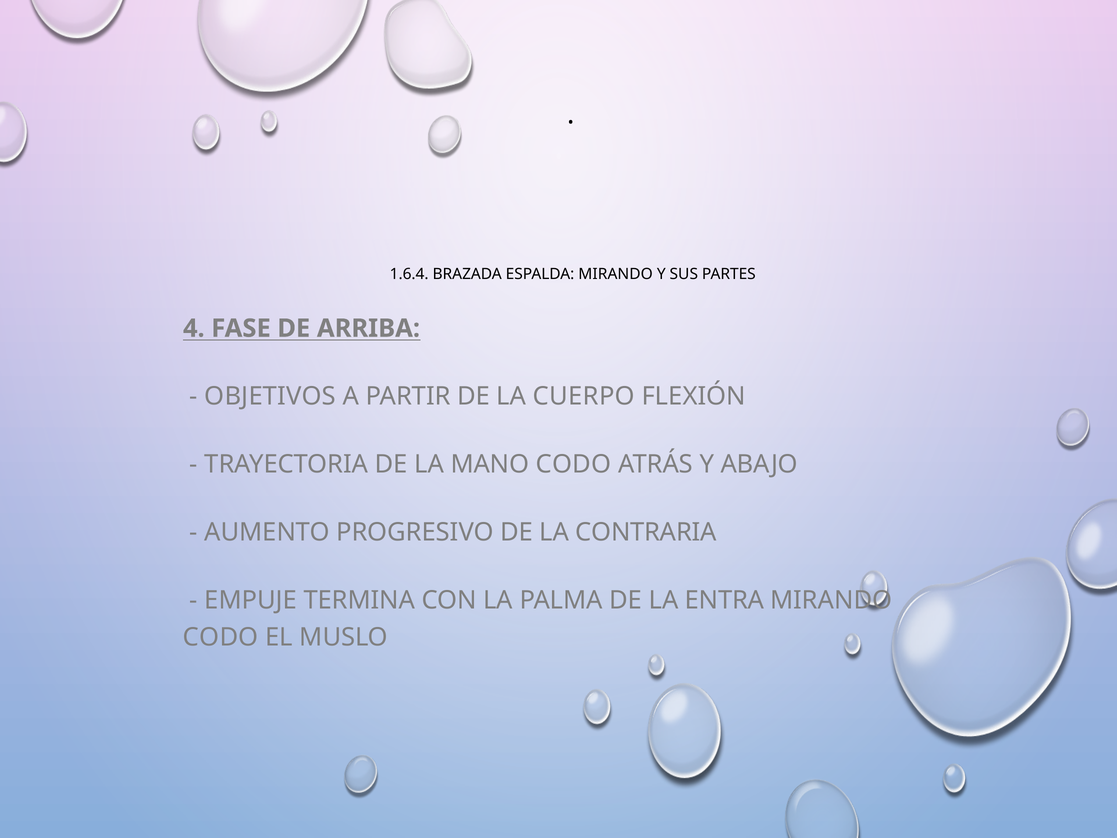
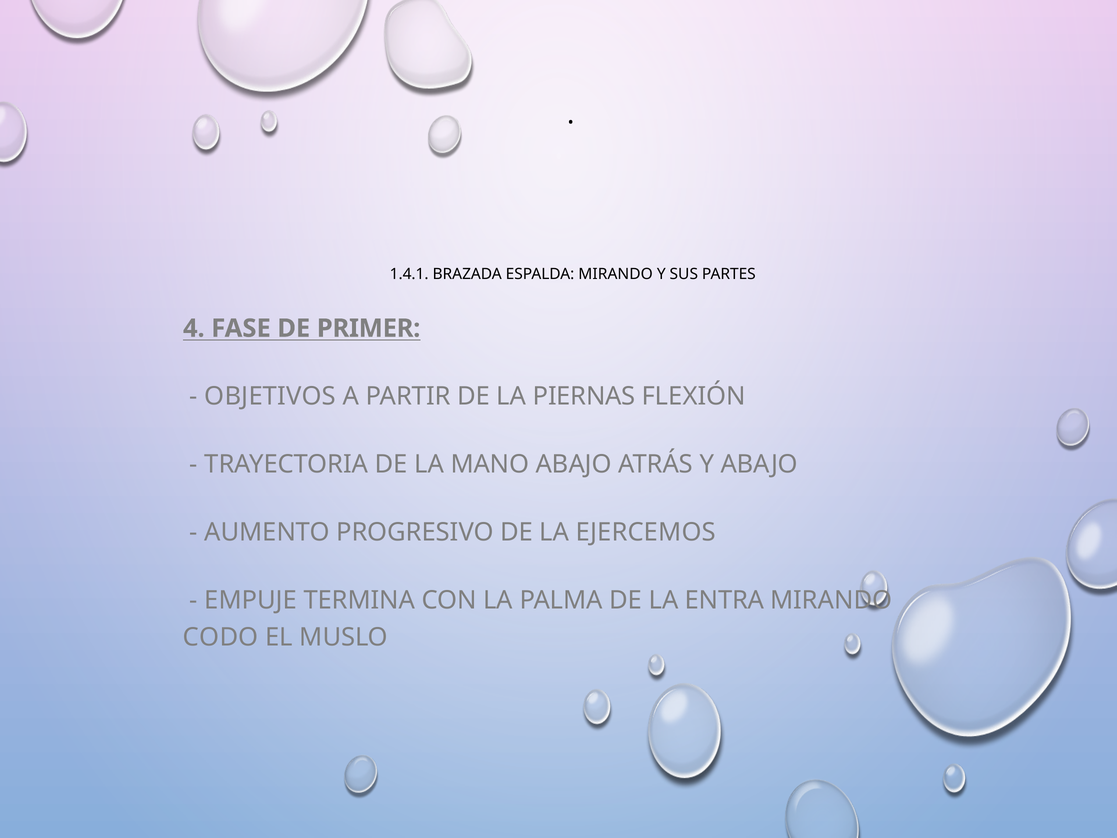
1.6.4: 1.6.4 -> 1.4.1
ARRIBA: ARRIBA -> PRIMER
CUERPO: CUERPO -> PIERNAS
MANO CODO: CODO -> ABAJO
CONTRARIA: CONTRARIA -> EJERCEMOS
